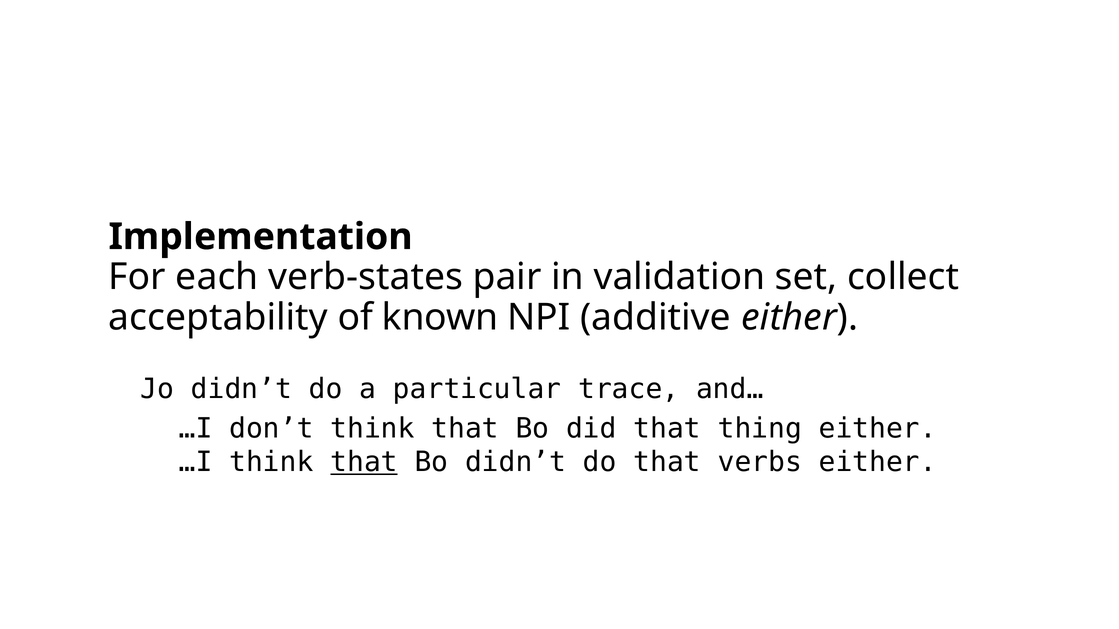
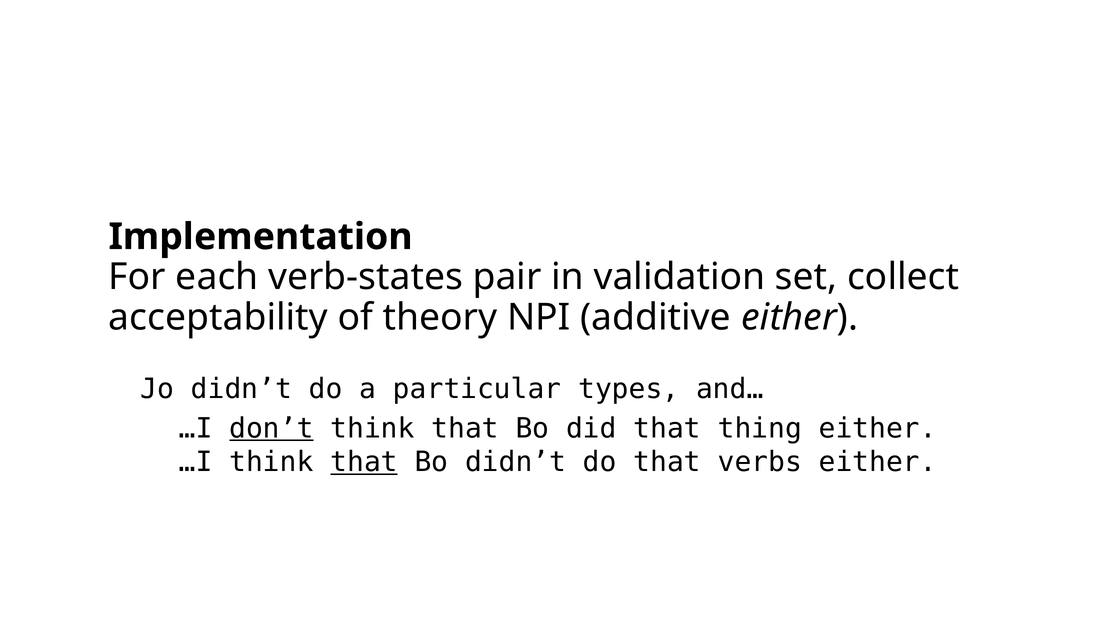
known: known -> theory
trace: trace -> types
don’t underline: none -> present
